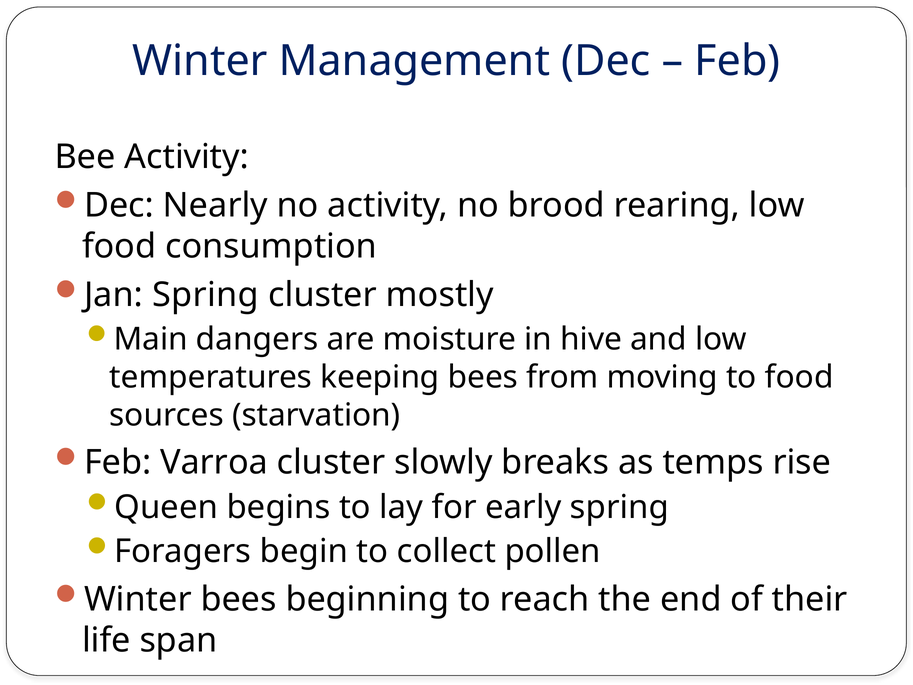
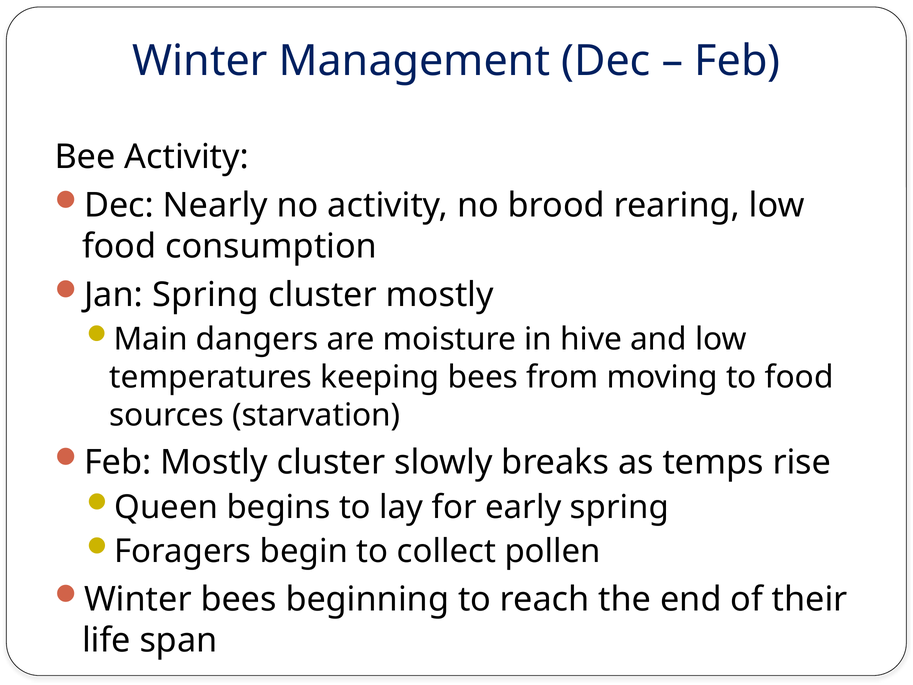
Feb Varroa: Varroa -> Mostly
